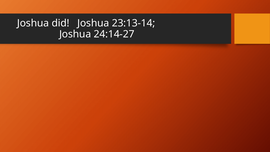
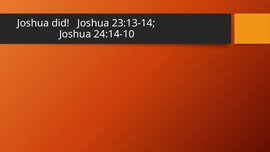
24:14-27: 24:14-27 -> 24:14-10
